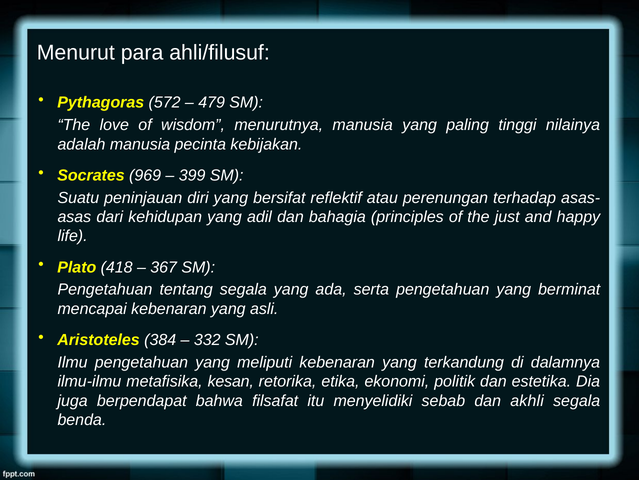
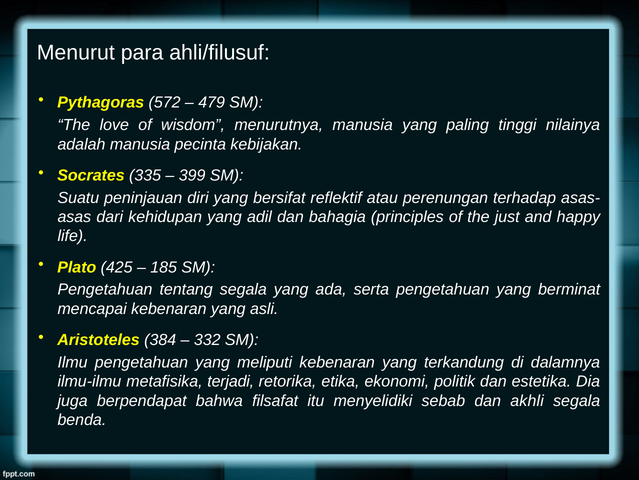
969: 969 -> 335
418: 418 -> 425
367: 367 -> 185
kesan: kesan -> terjadi
